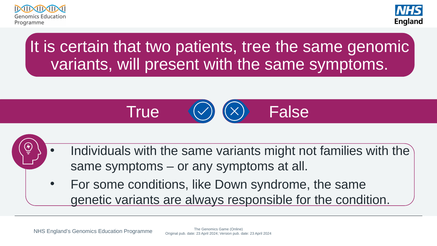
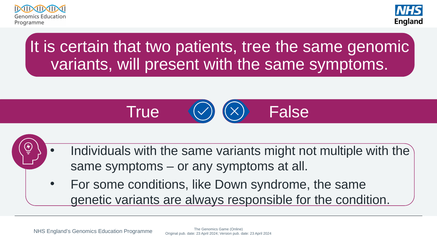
families: families -> multiple
